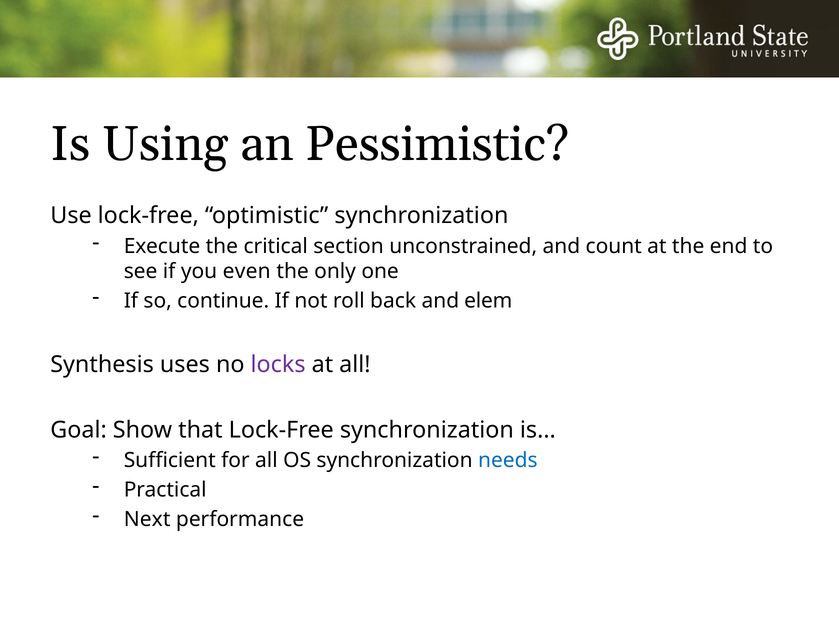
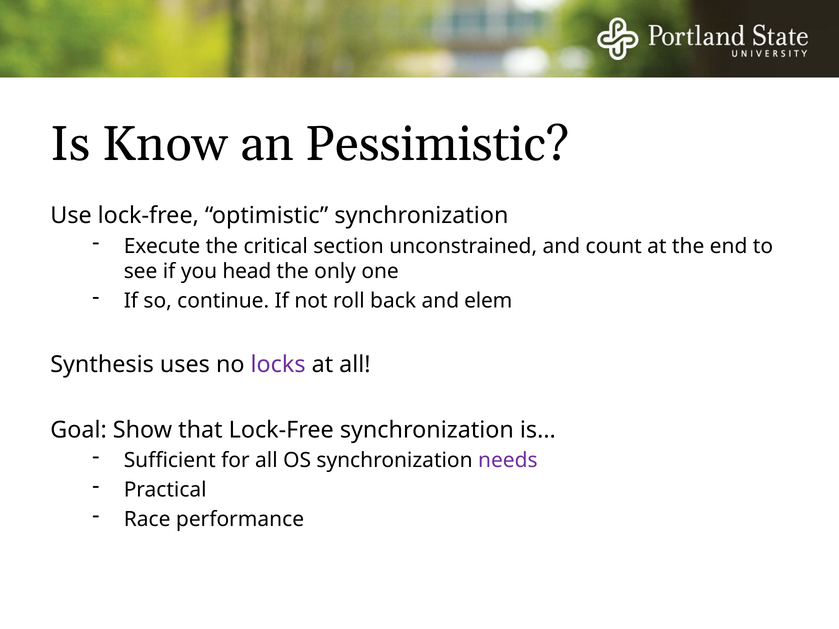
Using: Using -> Know
even: even -> head
needs colour: blue -> purple
Next: Next -> Race
